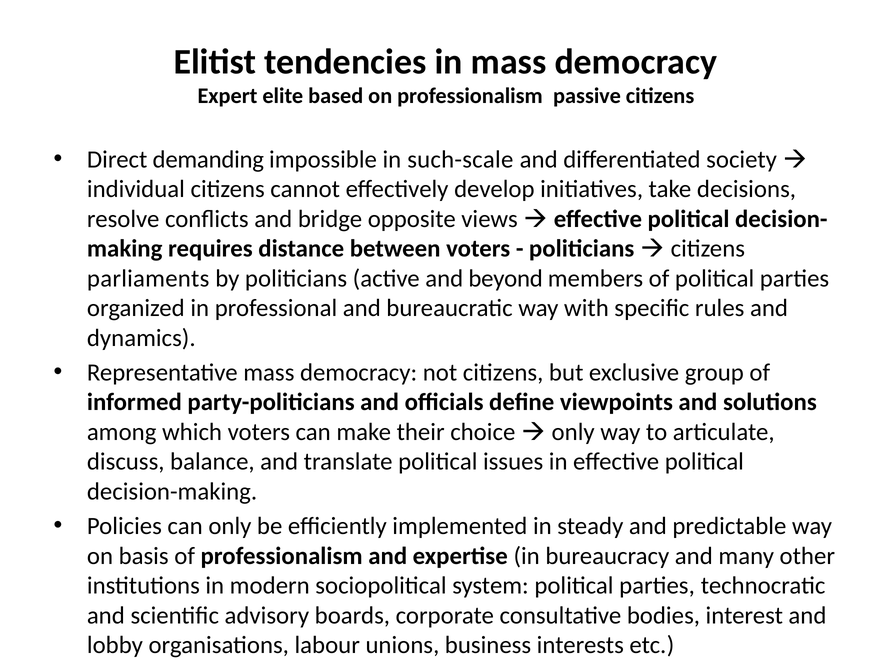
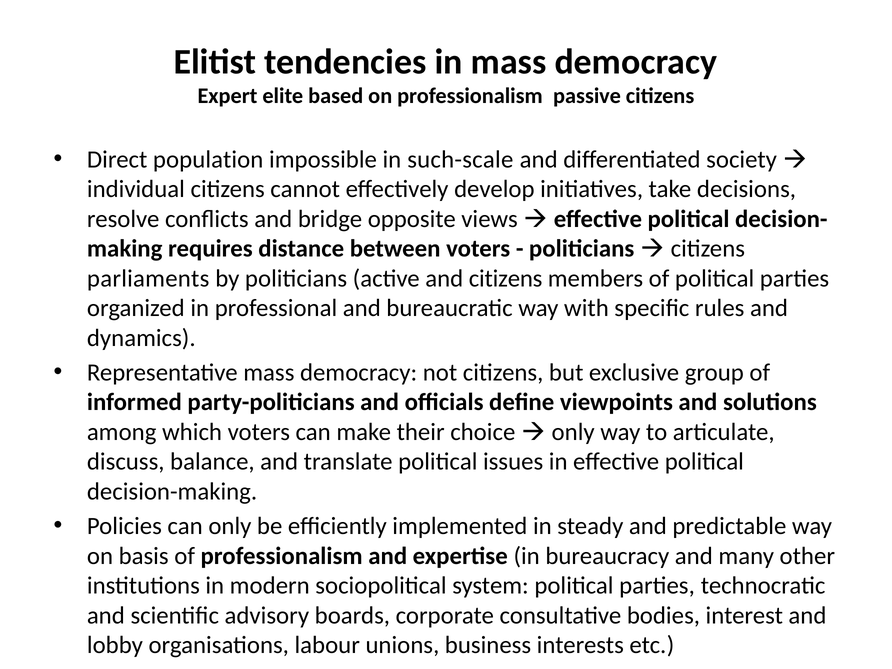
demanding: demanding -> population
and beyond: beyond -> citizens
